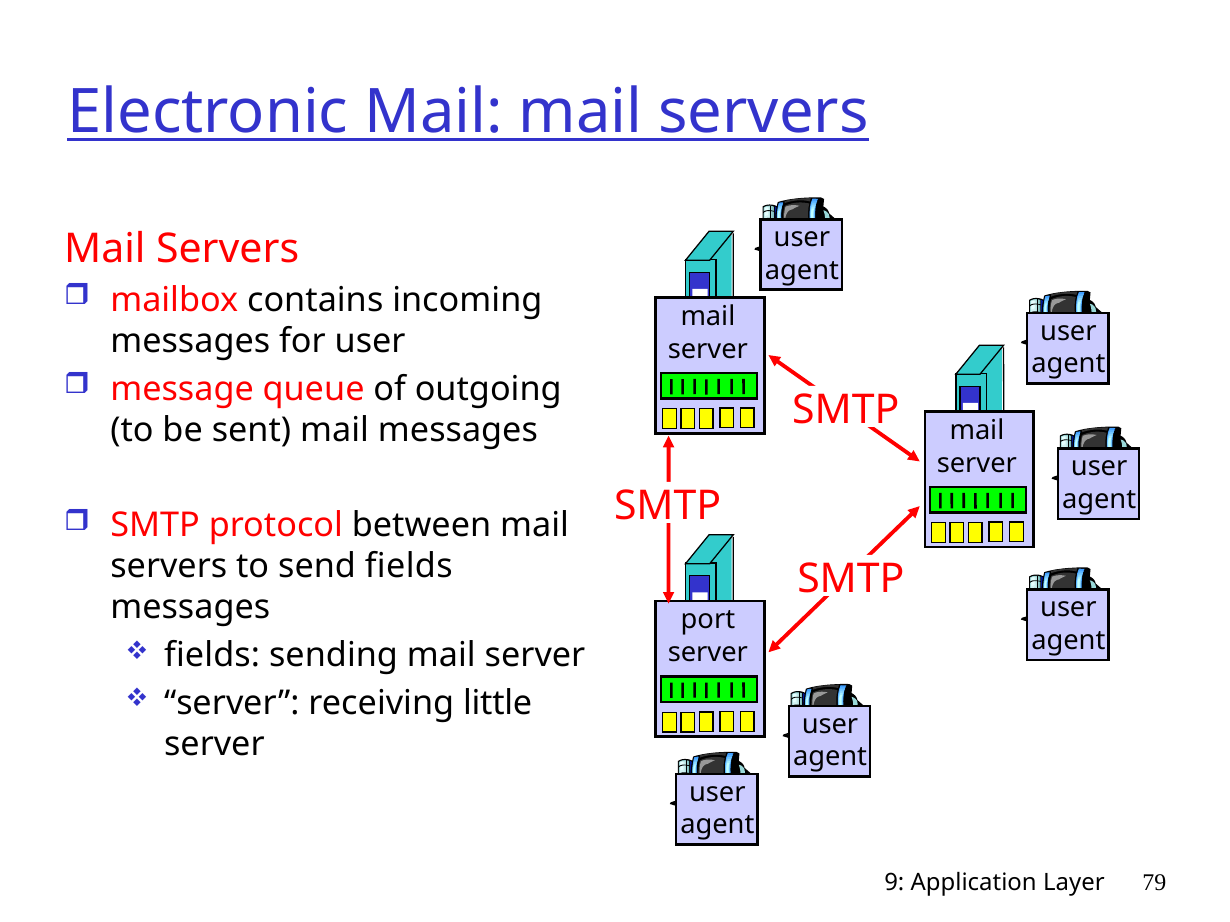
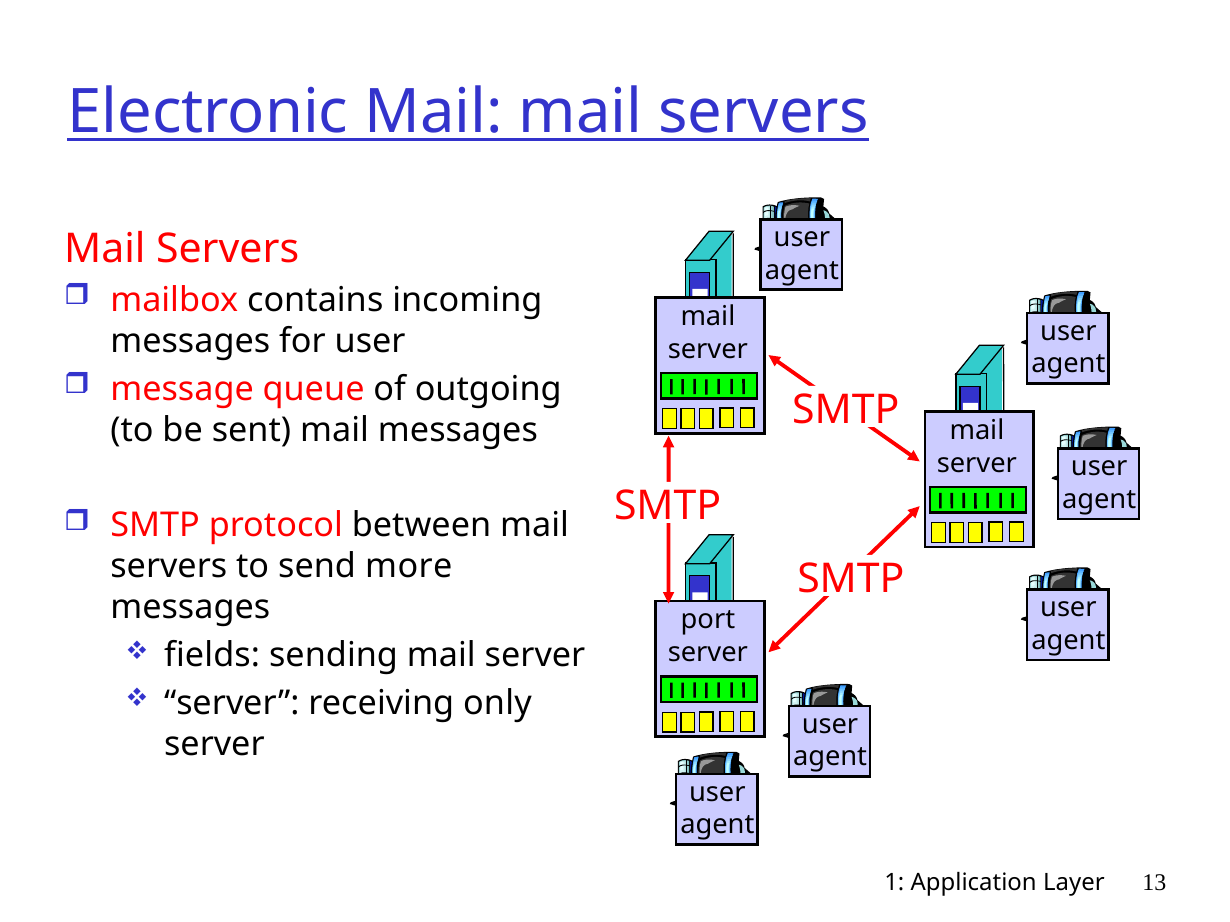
send fields: fields -> more
little: little -> only
9: 9 -> 1
79: 79 -> 13
